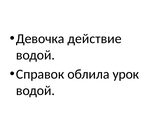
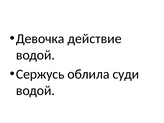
Справок: Справок -> Сержусь
урок: урок -> суди
